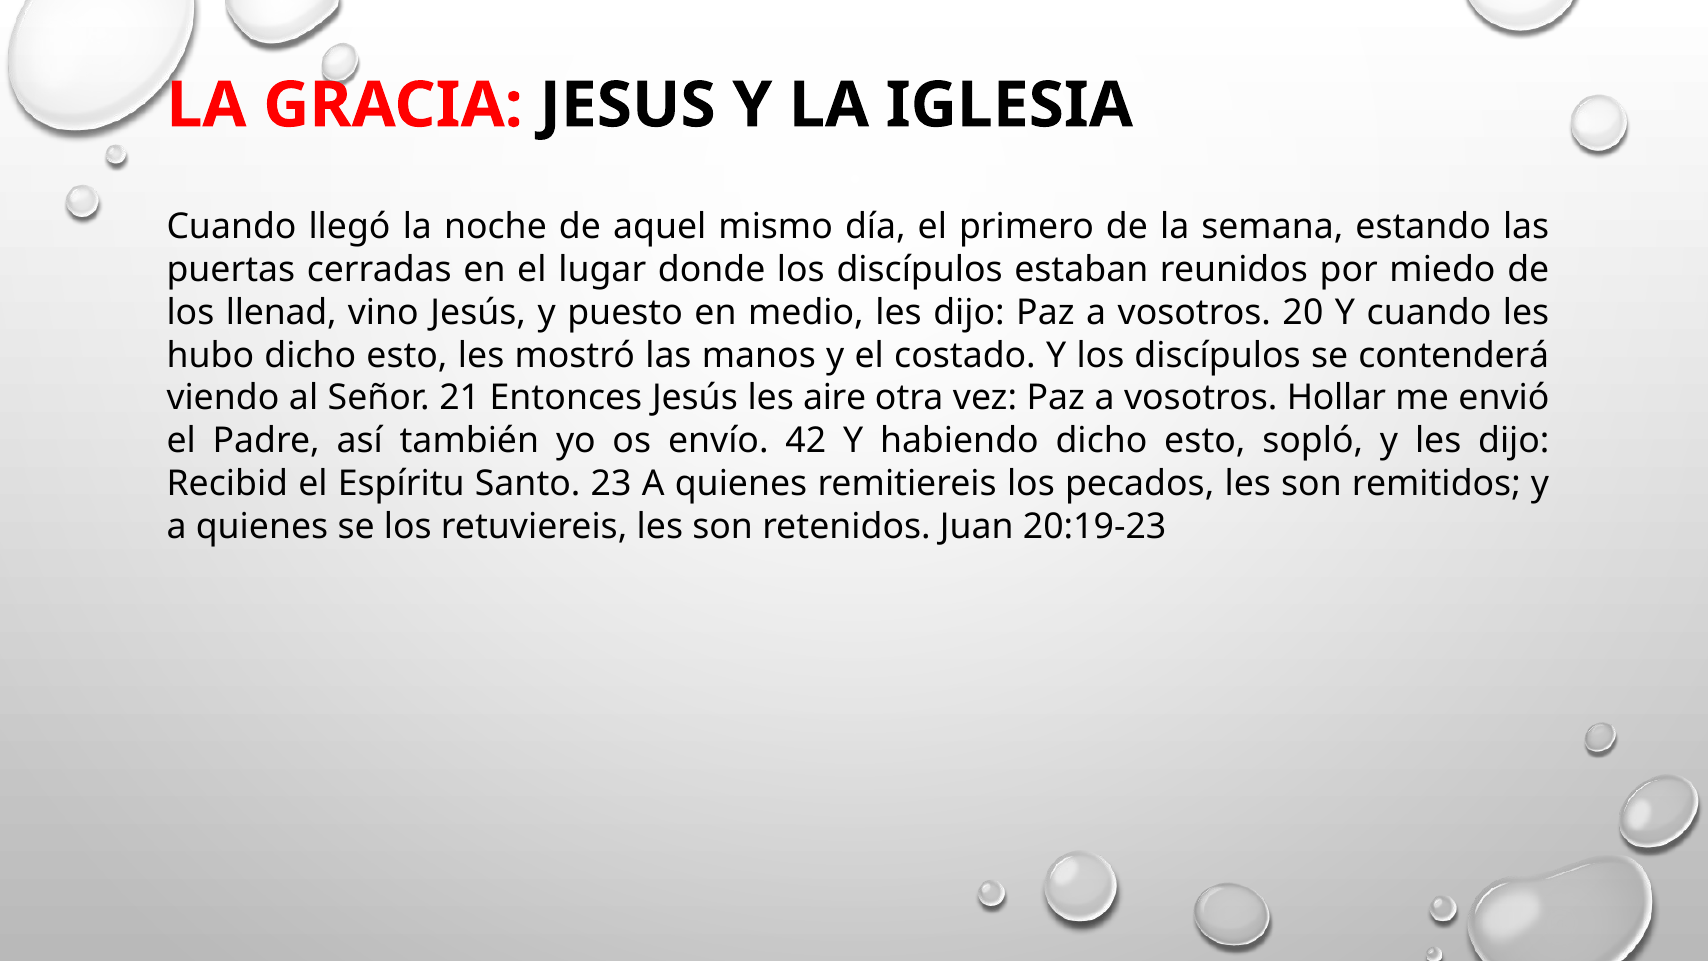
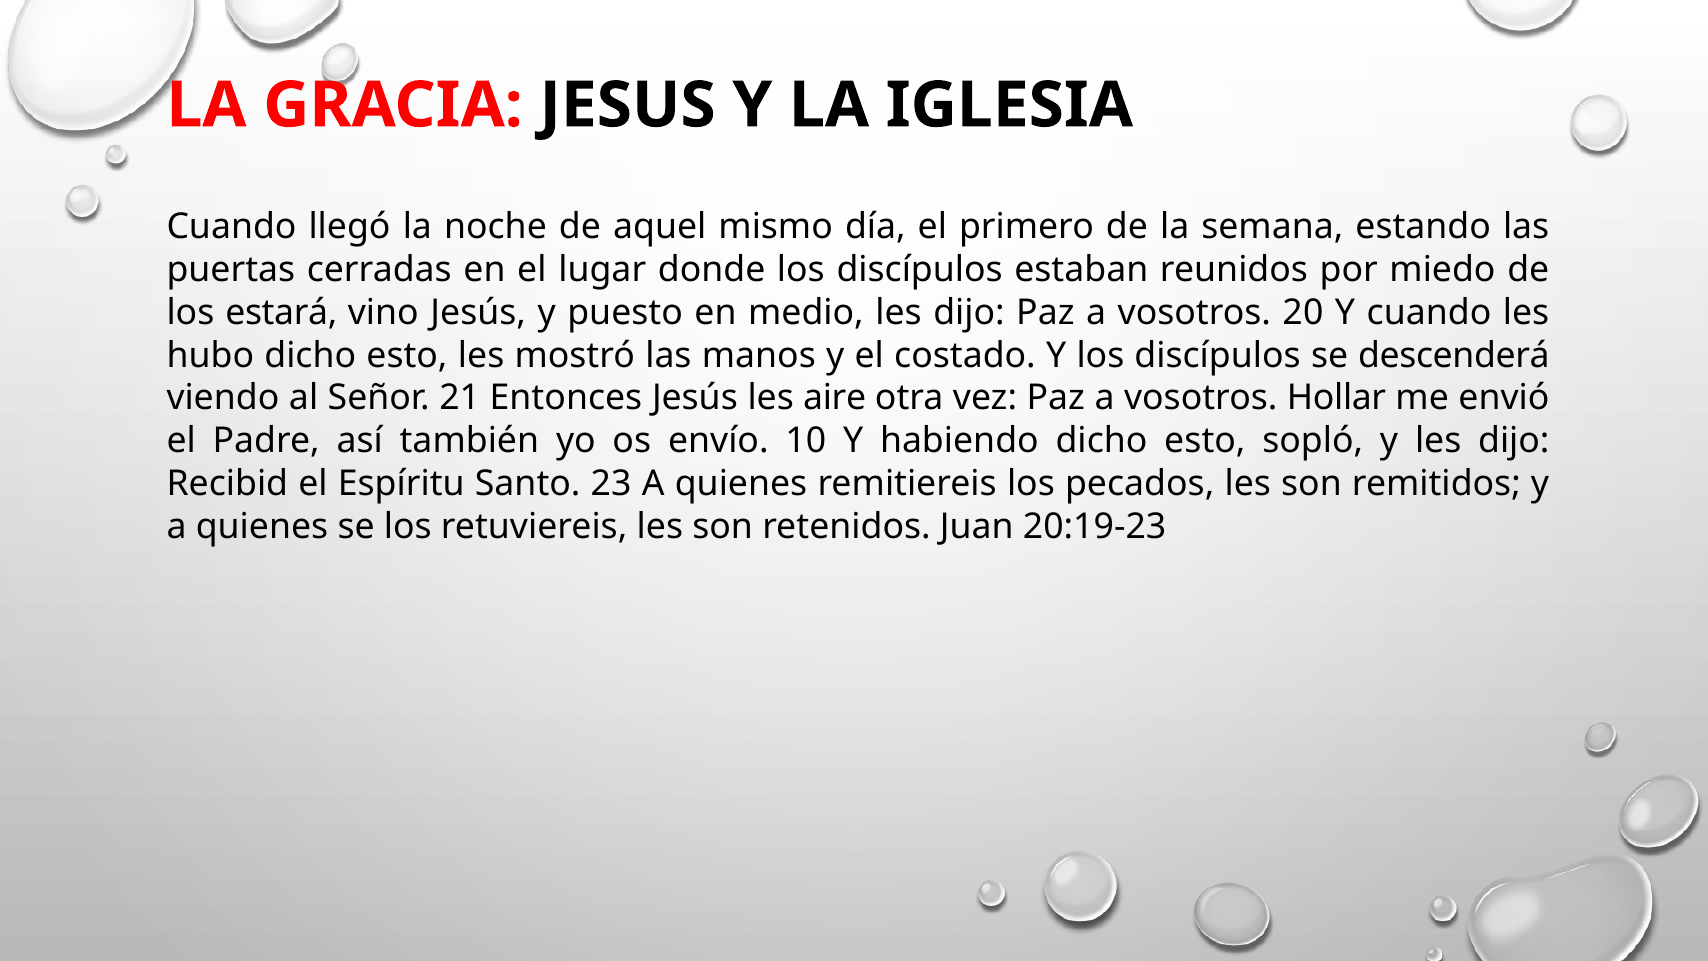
llenad: llenad -> estará
contenderá: contenderá -> descenderá
42: 42 -> 10
